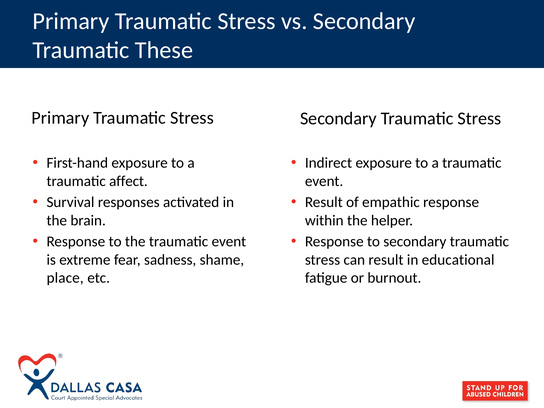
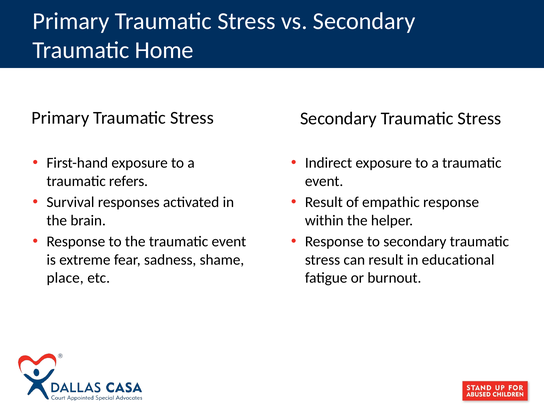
These: These -> Home
affect: affect -> refers
